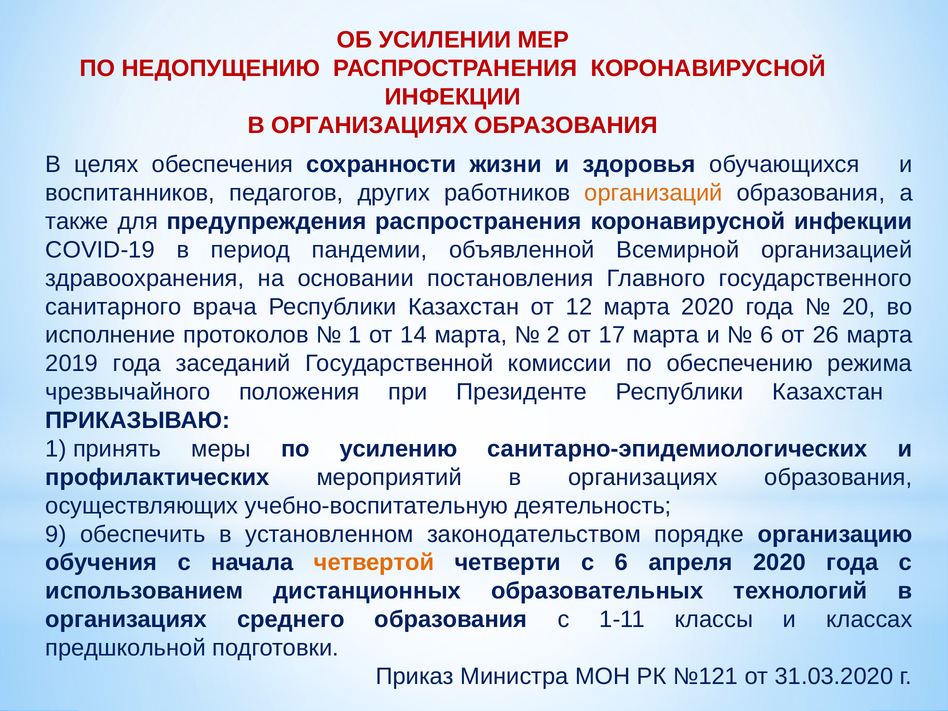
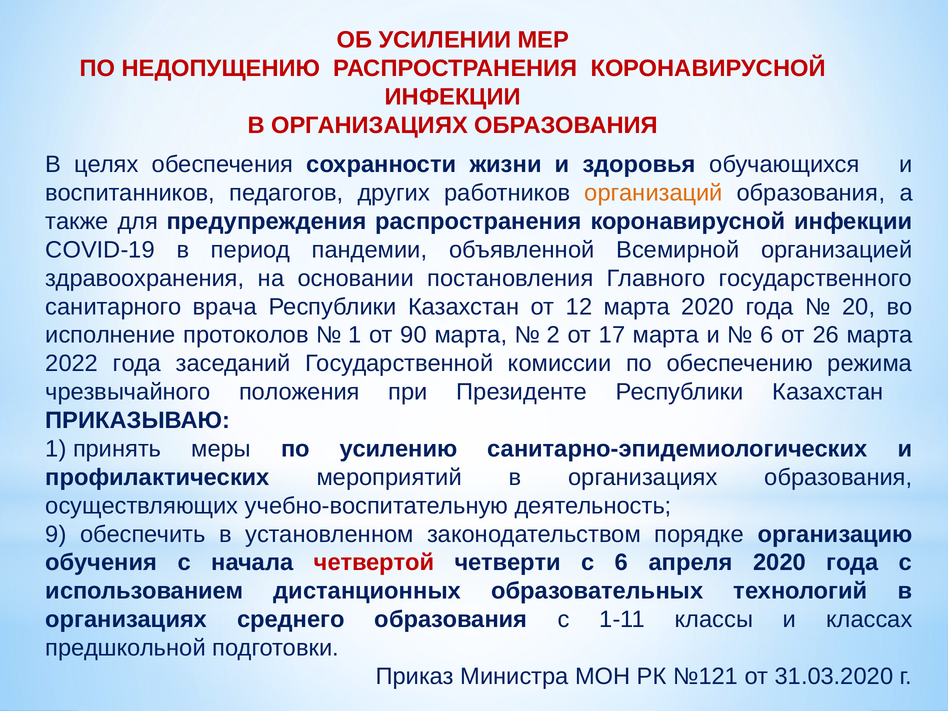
14: 14 -> 90
2019: 2019 -> 2022
четвертой colour: orange -> red
